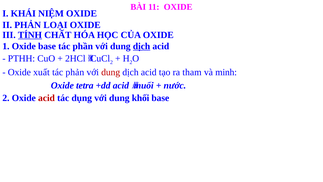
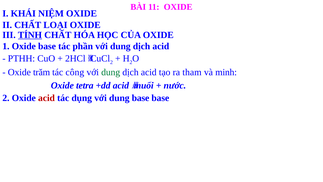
II PHẢN: PHẢN -> CHẤT
dịch at (142, 46) underline: present -> none
xuất: xuất -> trăm
tác phản: phản -> công
dung at (111, 72) colour: red -> green
dung khối: khối -> base
